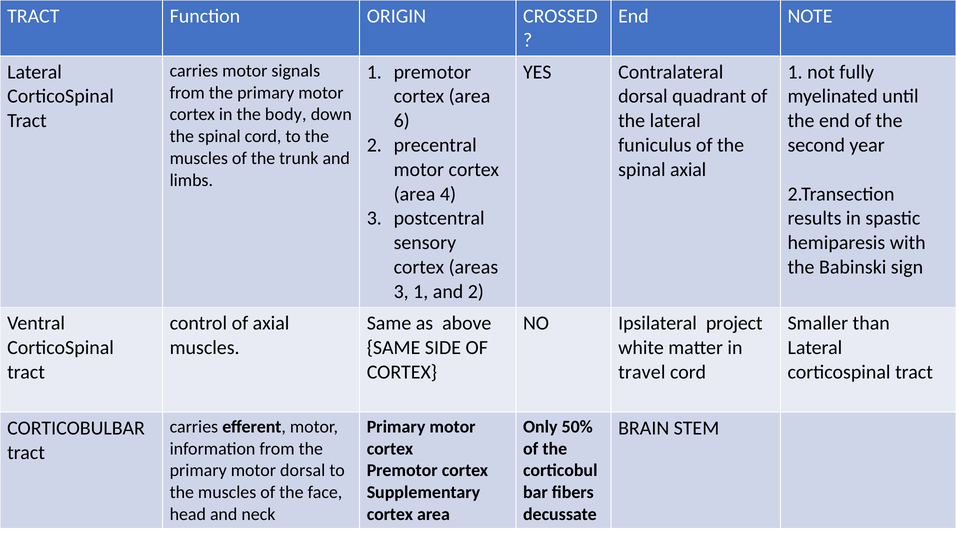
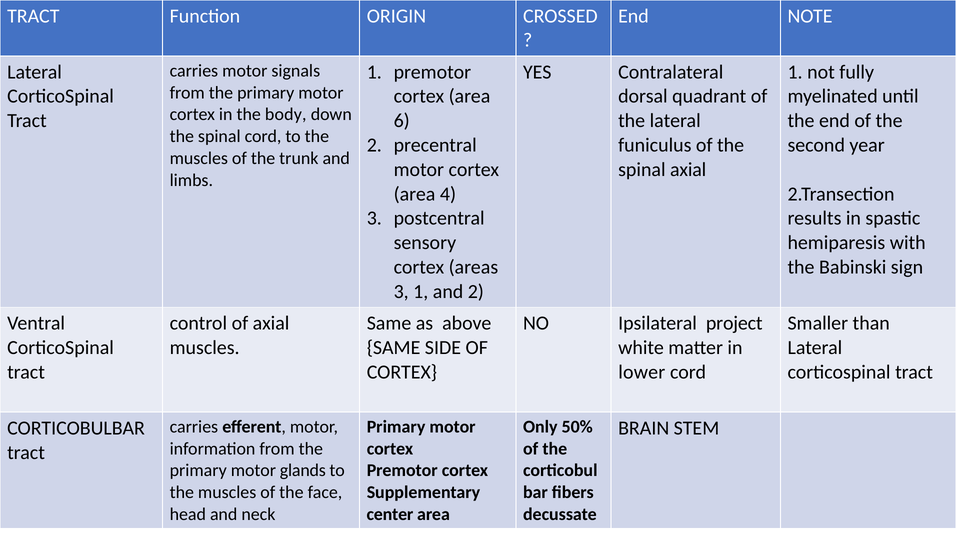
travel: travel -> lower
motor dorsal: dorsal -> glands
cortex at (390, 514): cortex -> center
